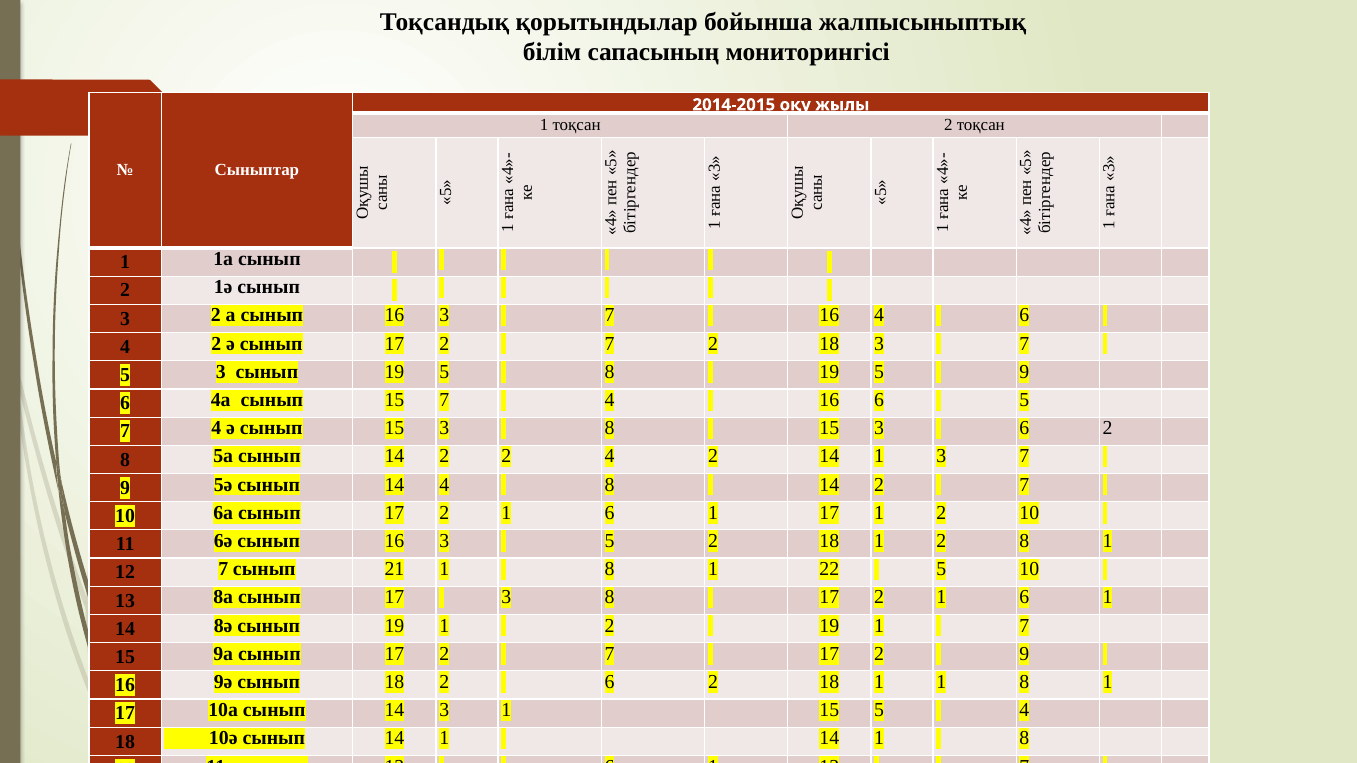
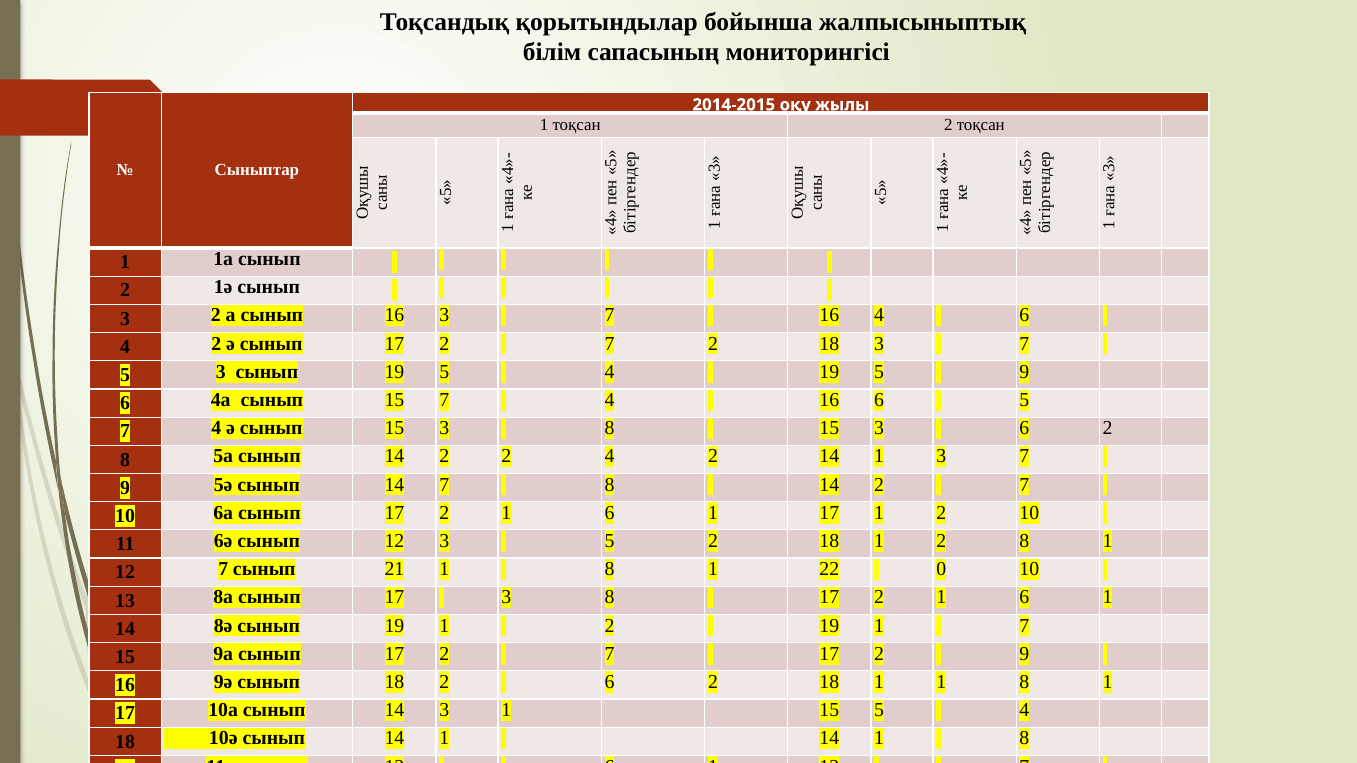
19 5 8: 8 -> 4
14 4: 4 -> 7
6ә сынып 16: 16 -> 12
22 5: 5 -> 0
